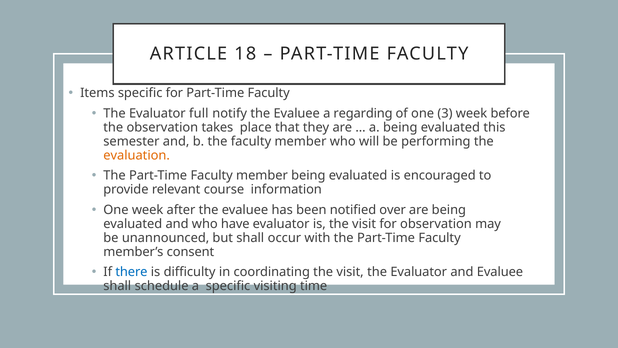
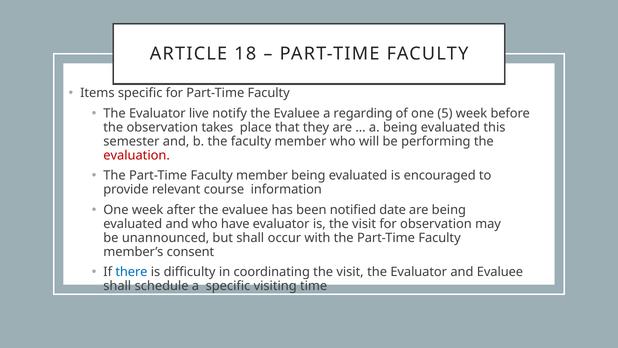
full: full -> live
3: 3 -> 5
evaluation colour: orange -> red
over: over -> date
